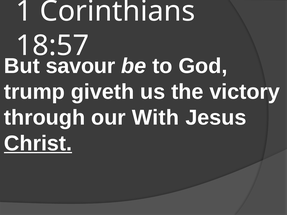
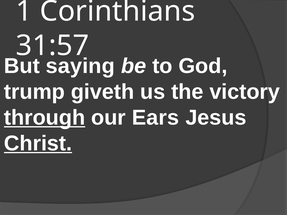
18:57: 18:57 -> 31:57
savour: savour -> saying
through underline: none -> present
With: With -> Ears
